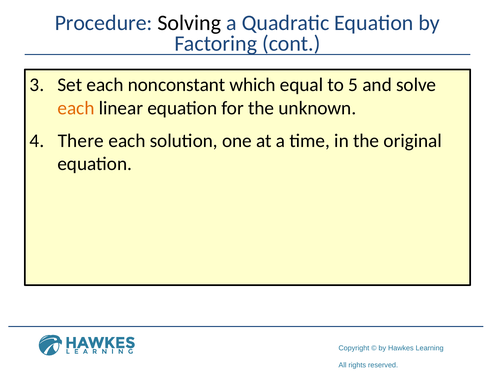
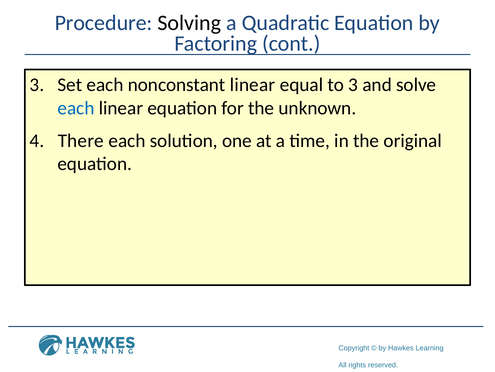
nonconstant which: which -> linear
to 5: 5 -> 3
each at (76, 108) colour: orange -> blue
